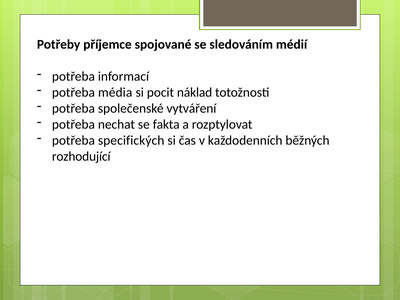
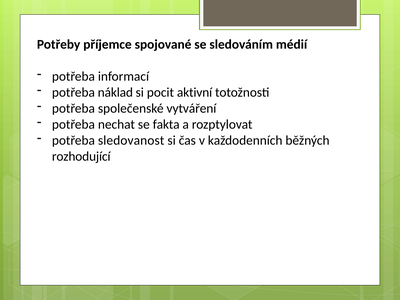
média: média -> náklad
náklad: náklad -> aktivní
specifických: specifických -> sledovanost
